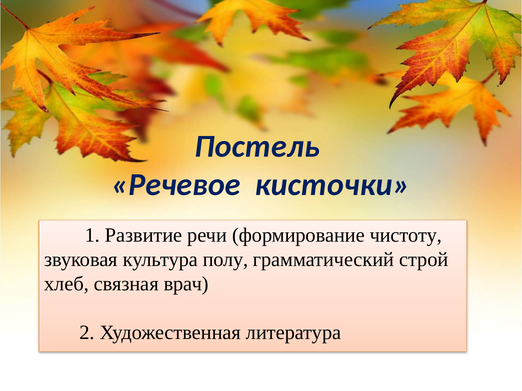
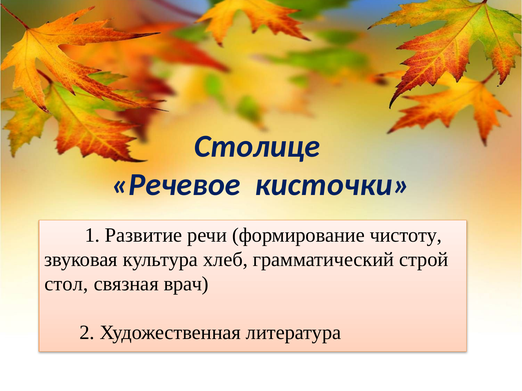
Постель: Постель -> Столице
полу: полу -> хлеб
хлеб: хлеб -> стол
